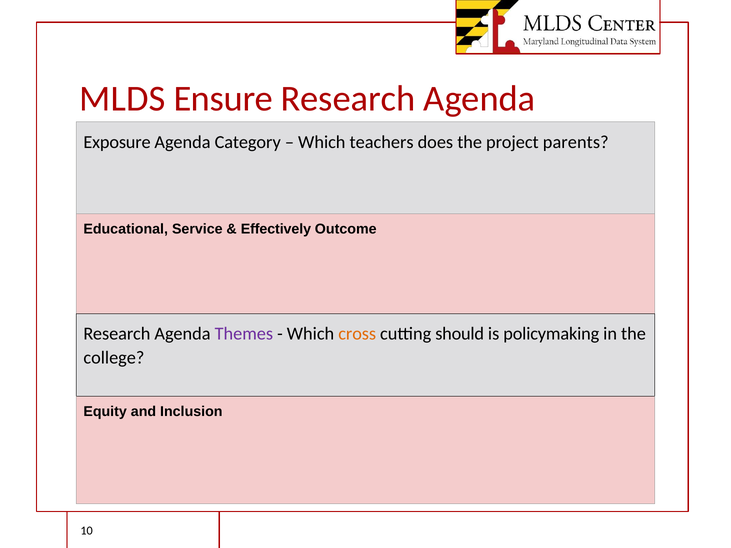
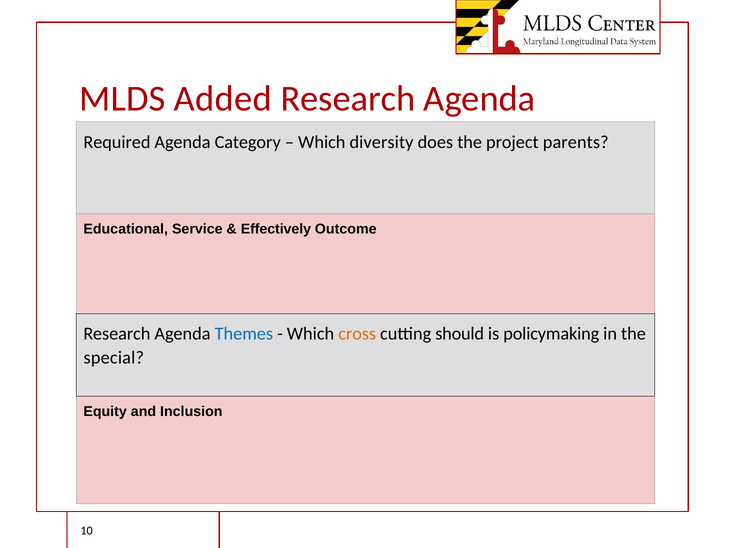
Ensure: Ensure -> Added
Exposure: Exposure -> Required
teachers: teachers -> diversity
Themes colour: purple -> blue
college: college -> special
